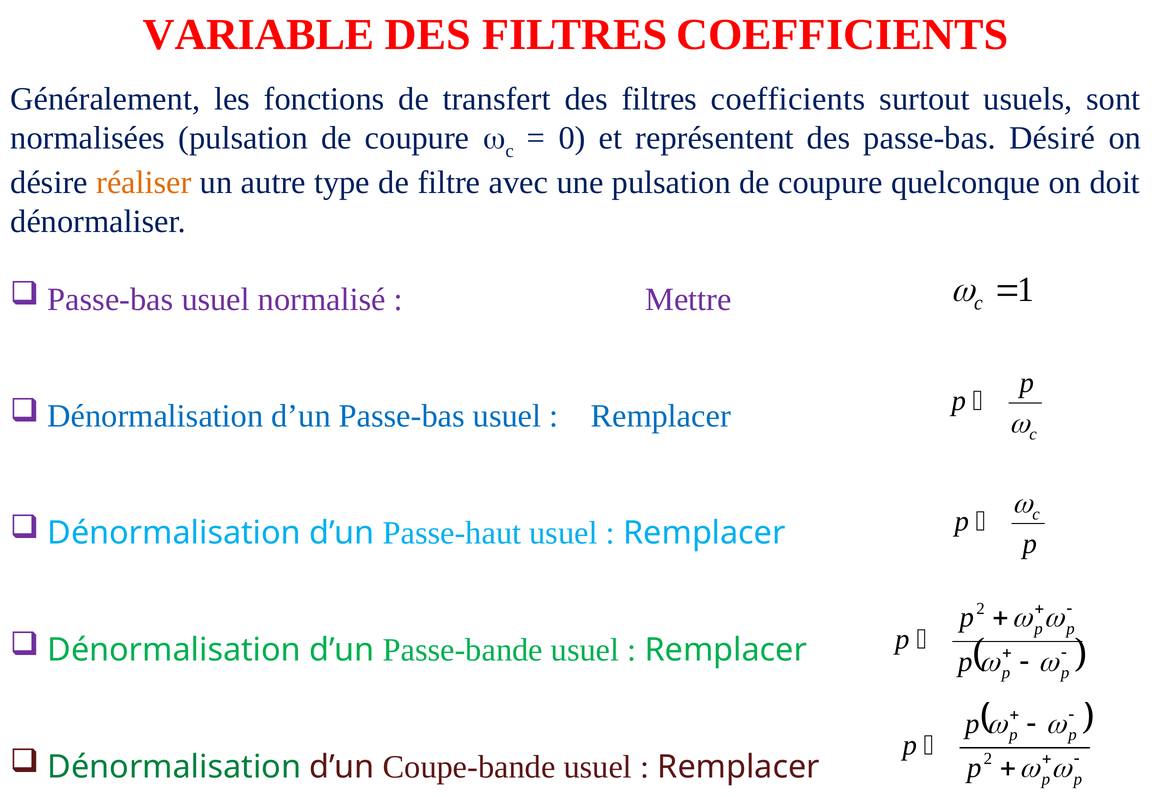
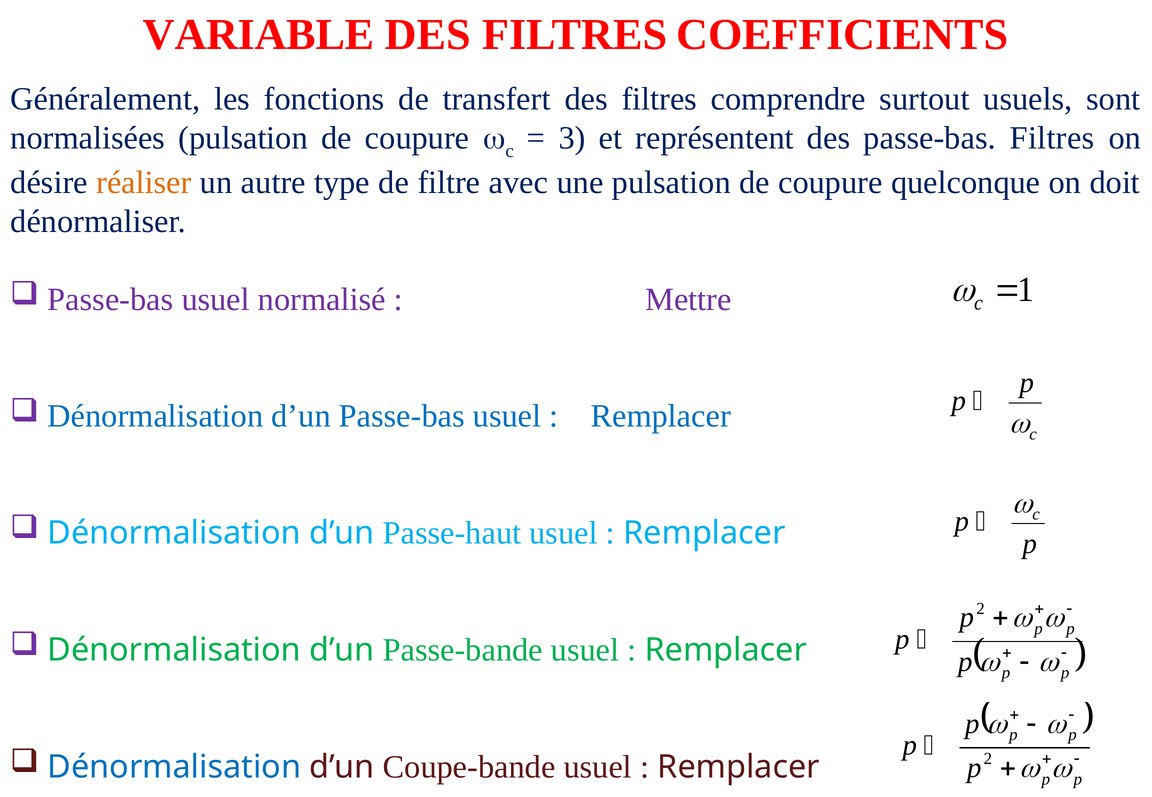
transfert des filtres coefficients: coefficients -> comprendre
0: 0 -> 3
passe-bas Désiré: Désiré -> Filtres
Dénormalisation at (174, 767) colour: green -> blue
